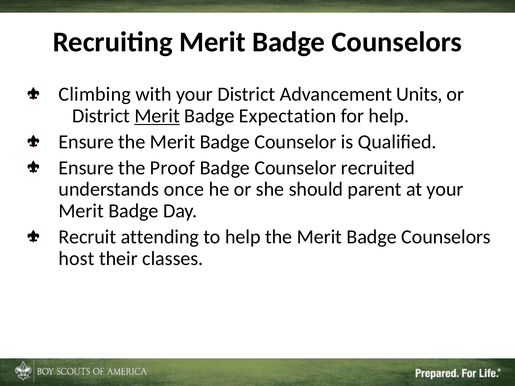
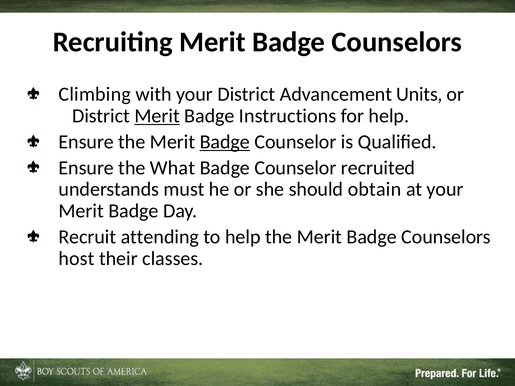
Expectation: Expectation -> Instructions
Badge at (225, 142) underline: none -> present
Proof: Proof -> What
once: once -> must
parent: parent -> obtain
